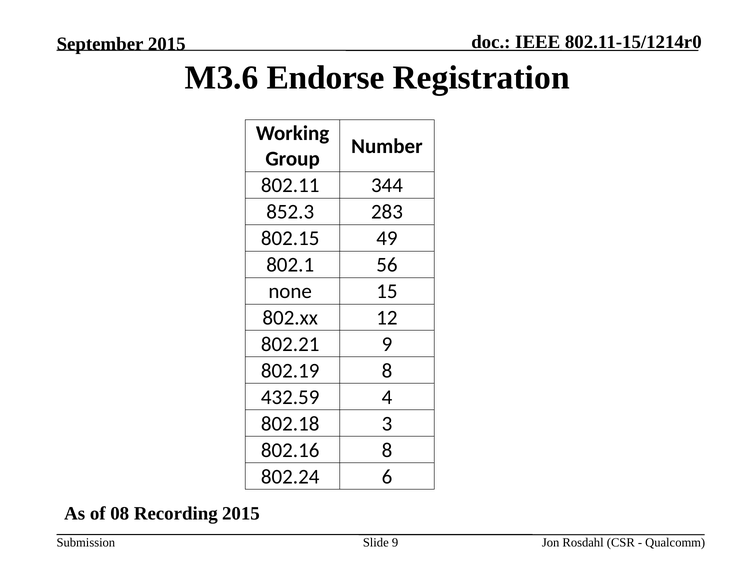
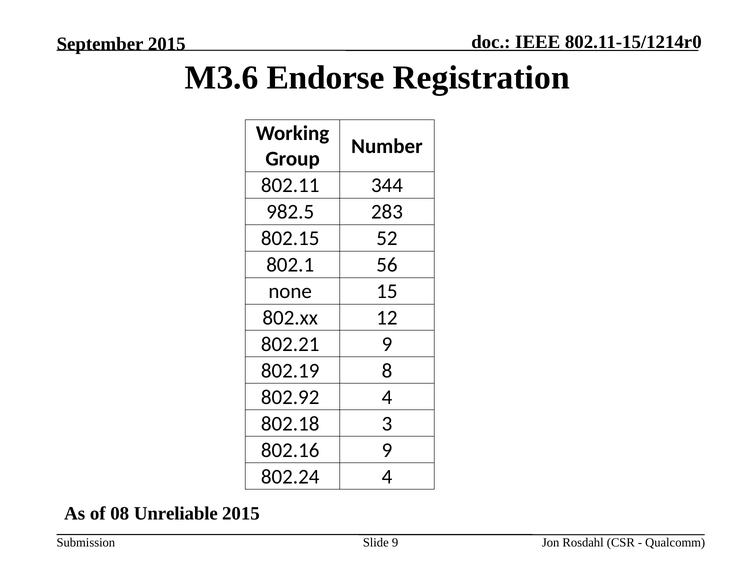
852.3: 852.3 -> 982.5
49: 49 -> 52
432.59: 432.59 -> 802.92
802.16 8: 8 -> 9
802.24 6: 6 -> 4
Recording: Recording -> Unreliable
